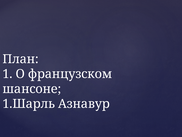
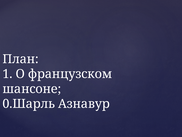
1.Шарль: 1.Шарль -> 0.Шарль
